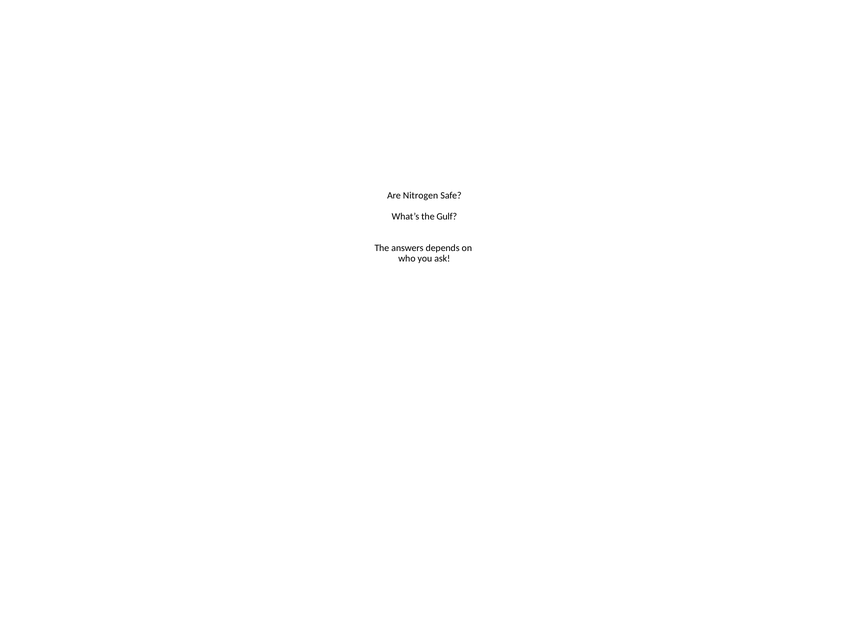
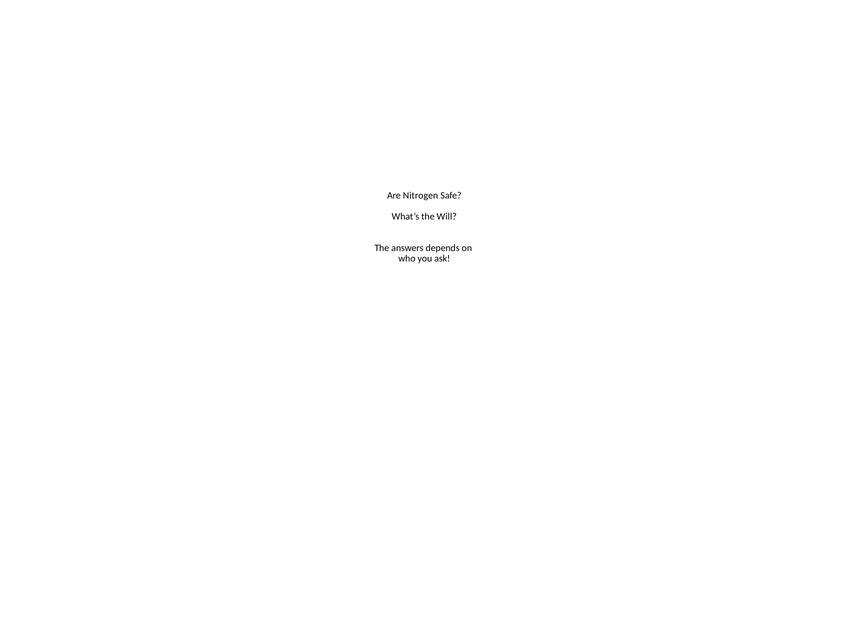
Gulf: Gulf -> Will
